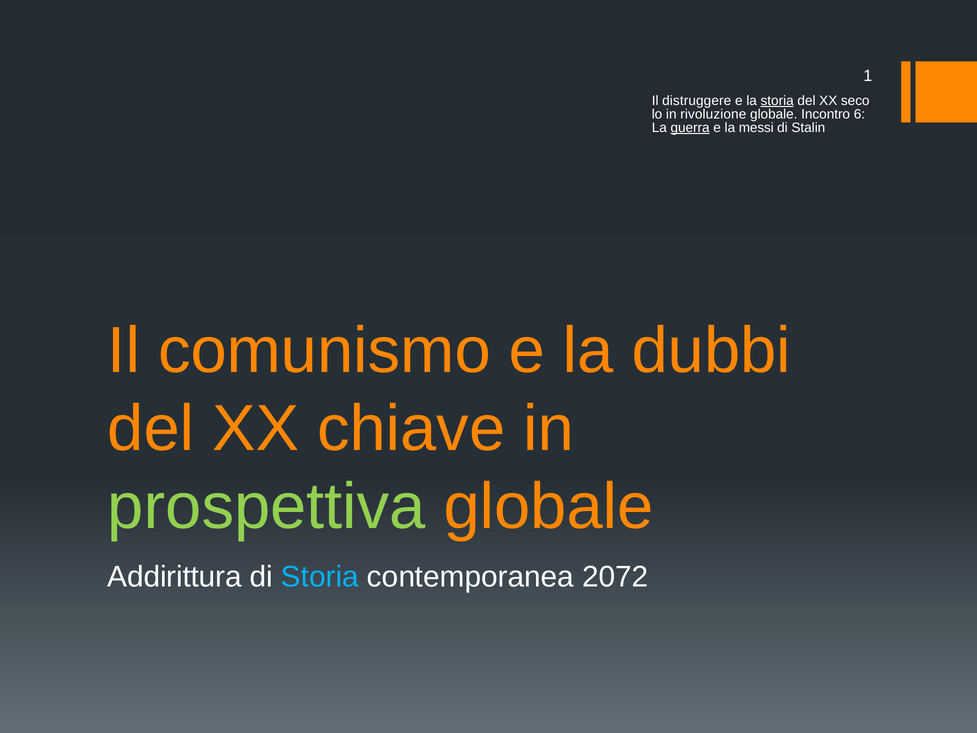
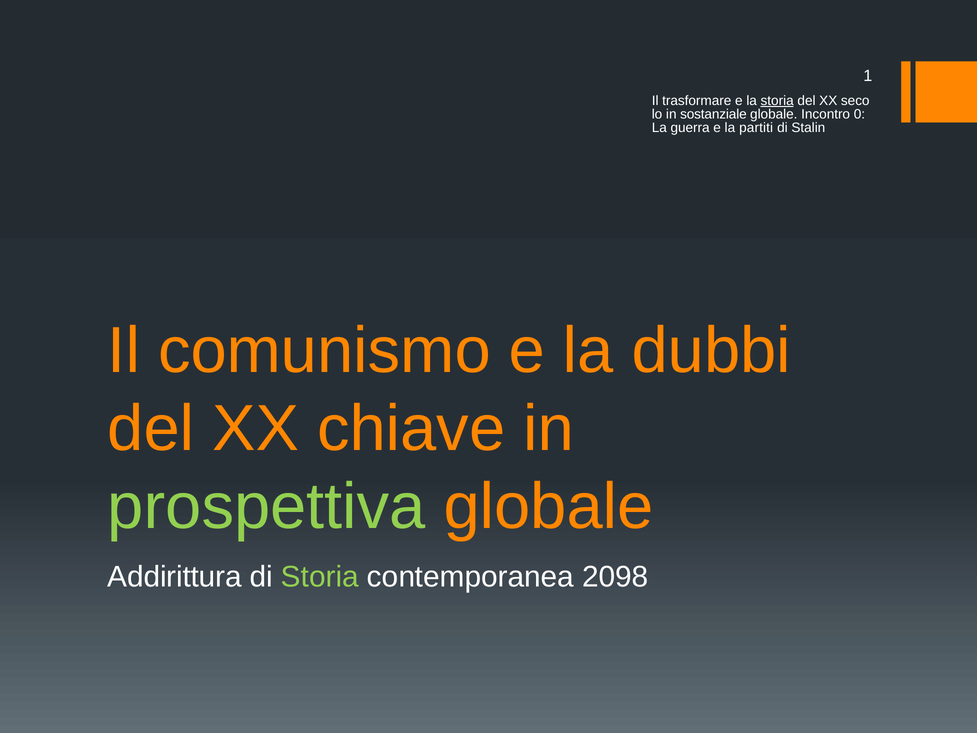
distruggere: distruggere -> trasformare
rivoluzione: rivoluzione -> sostanziale
6: 6 -> 0
guerra underline: present -> none
messi: messi -> partiti
Storia at (320, 577) colour: light blue -> light green
2072: 2072 -> 2098
